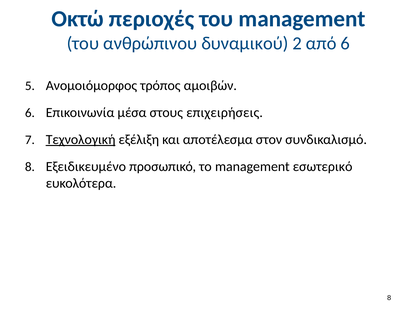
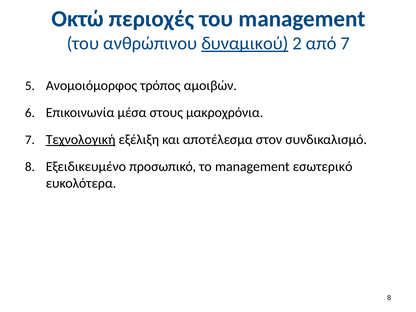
δυναμικού underline: none -> present
από 6: 6 -> 7
επιχειρήσεις: επιχειρήσεις -> μακροχρόνια
